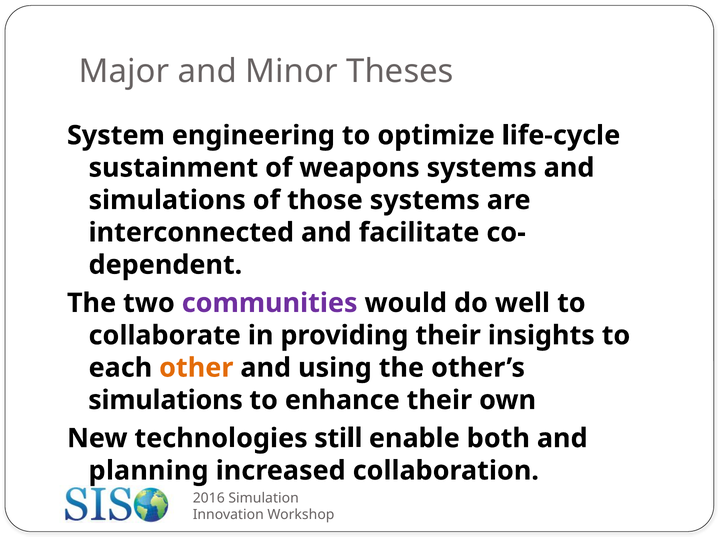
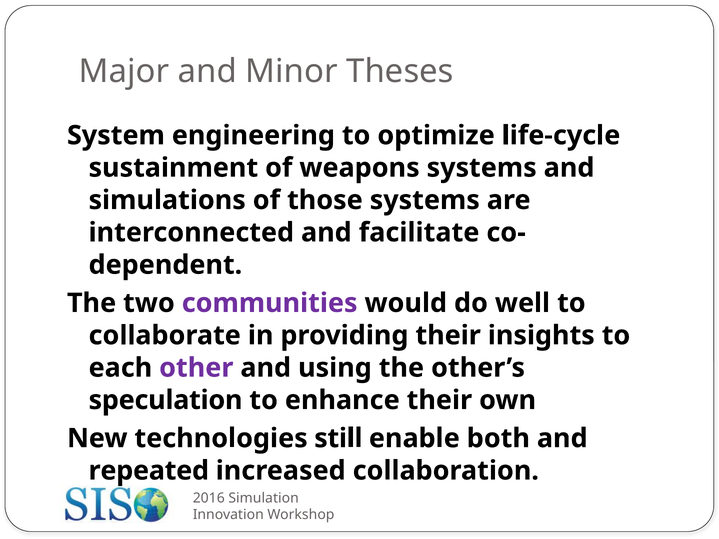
other colour: orange -> purple
simulations at (166, 400): simulations -> speculation
planning: planning -> repeated
